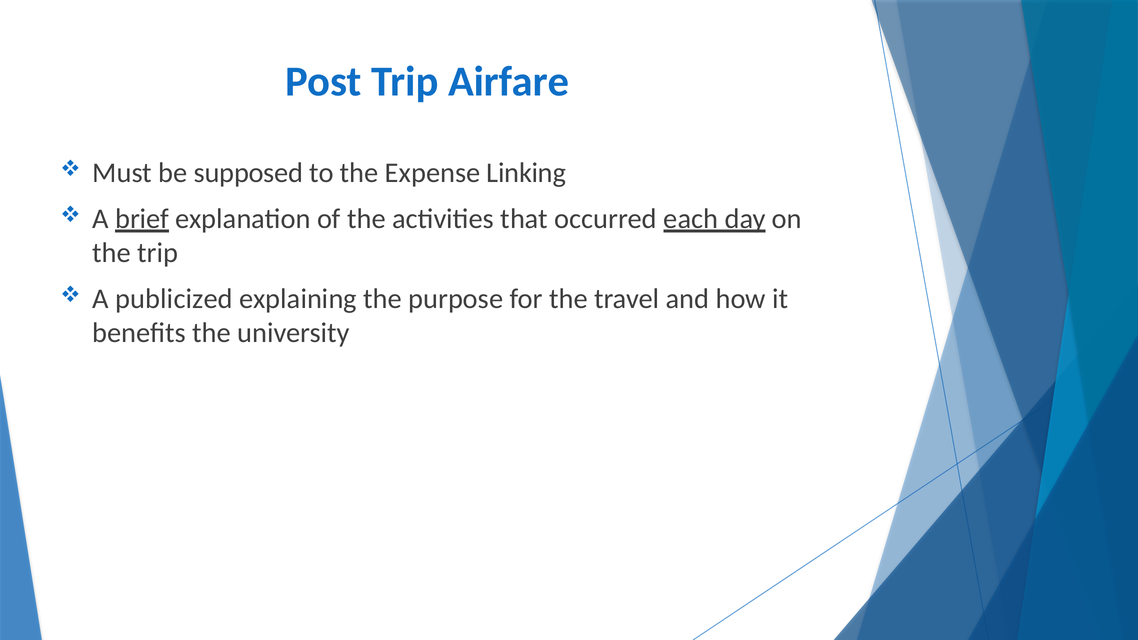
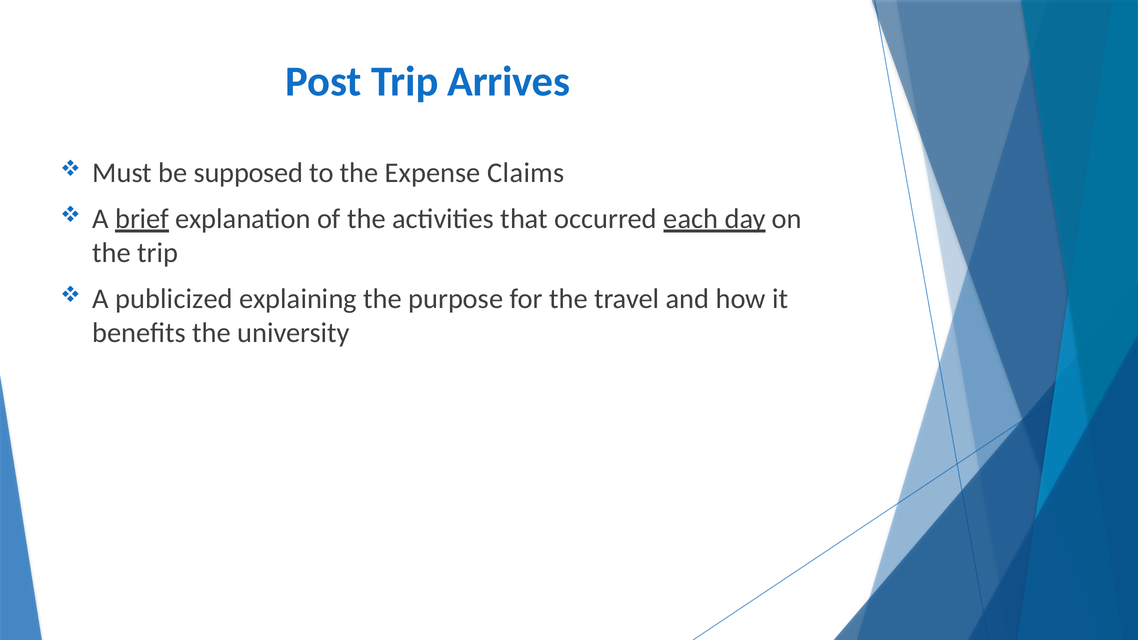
Airfare: Airfare -> Arrives
Linking: Linking -> Claims
